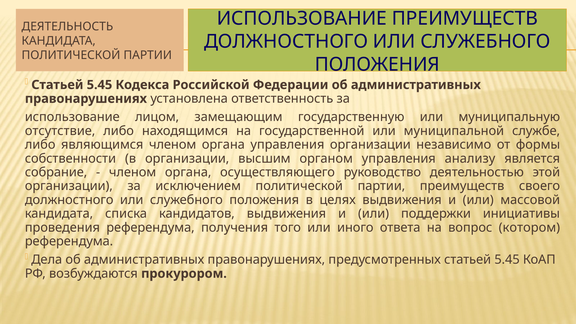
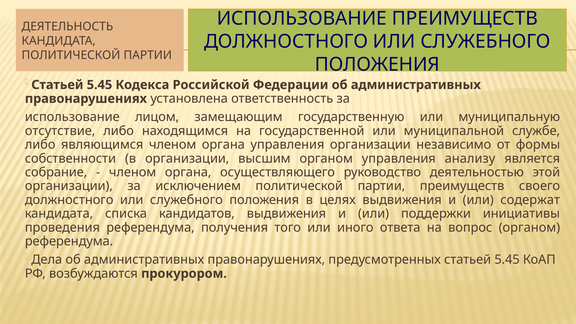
массовой: массовой -> содержат
вопрос котором: котором -> органом
